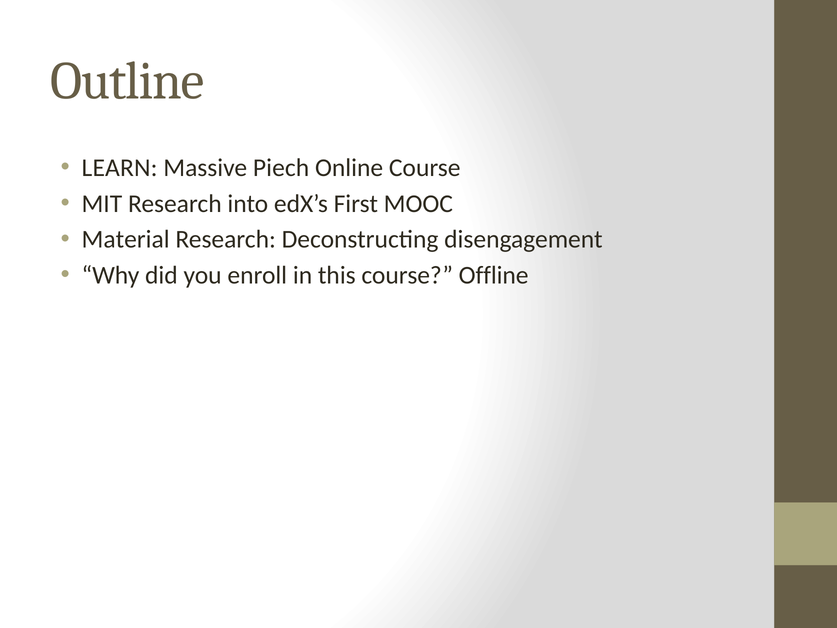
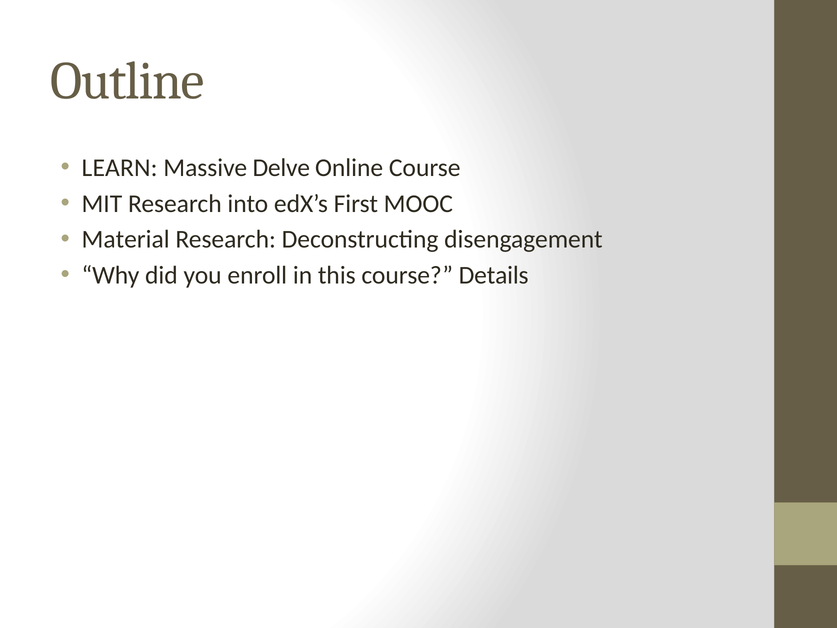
Piech: Piech -> Delve
Offline: Offline -> Details
